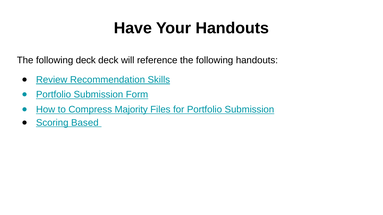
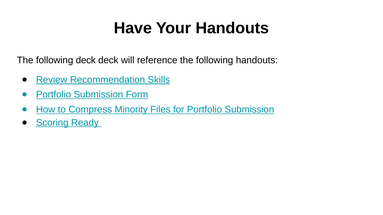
Majority: Majority -> Minority
Based: Based -> Ready
